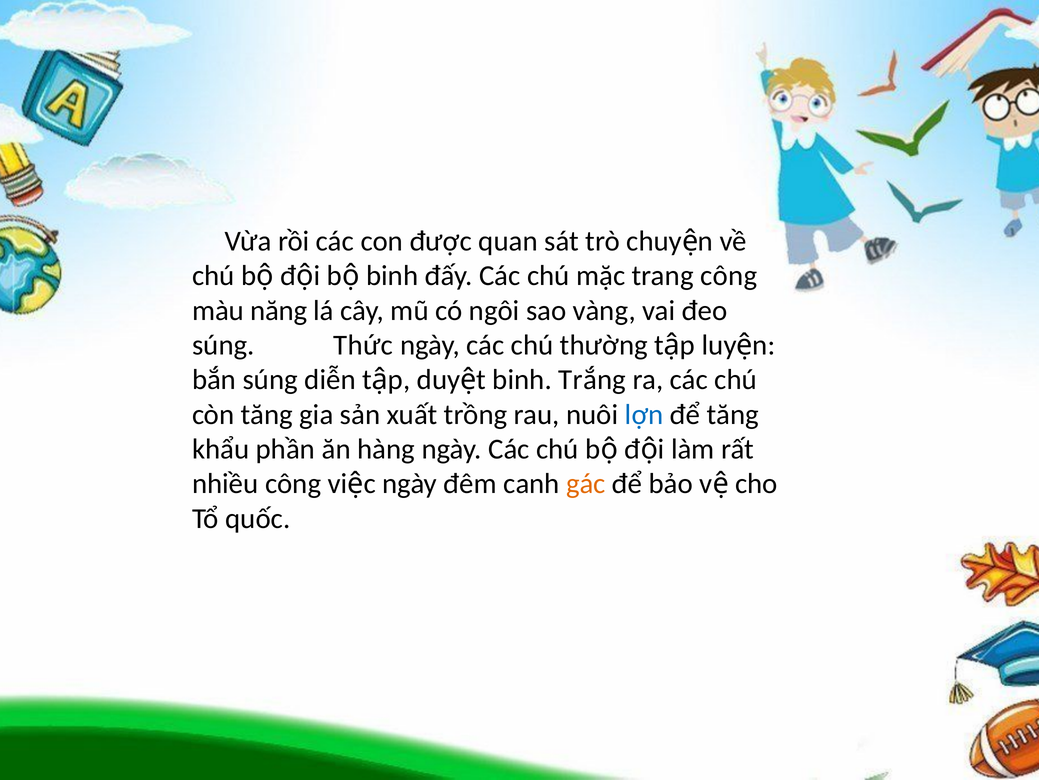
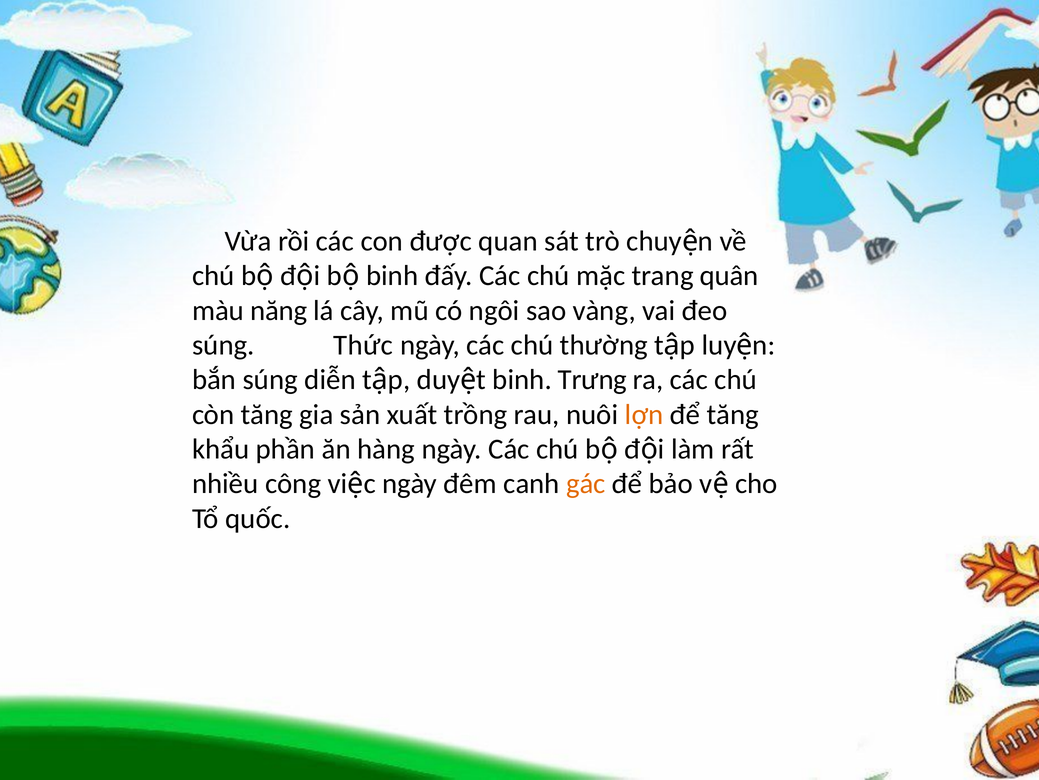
trang công: công -> quân
Trắng: Trắng -> Trưng
lợn colour: blue -> orange
